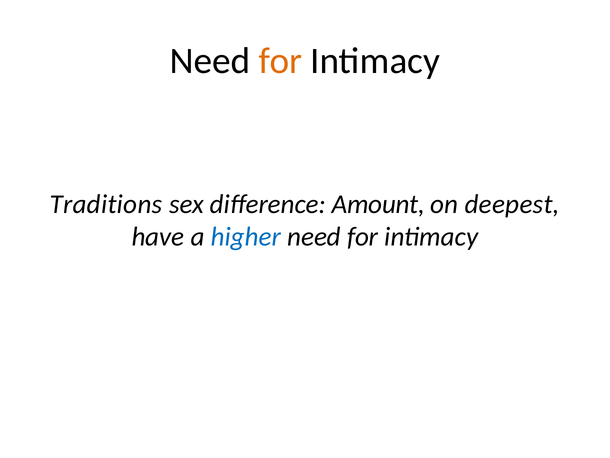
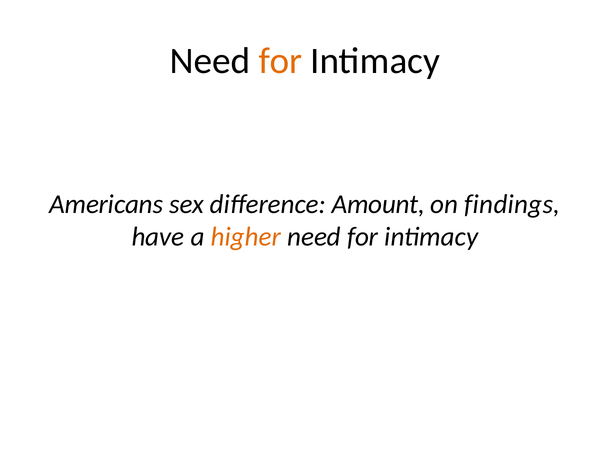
Traditions: Traditions -> Americans
deepest: deepest -> findings
higher colour: blue -> orange
